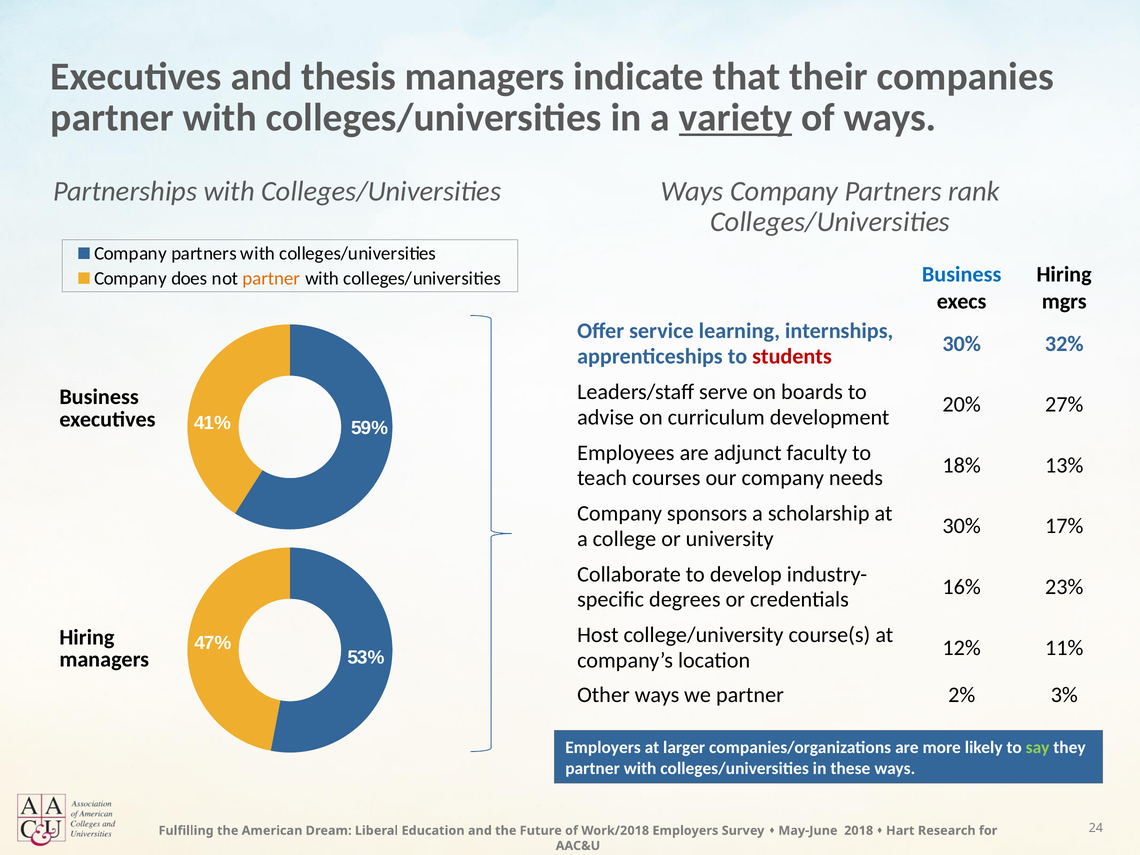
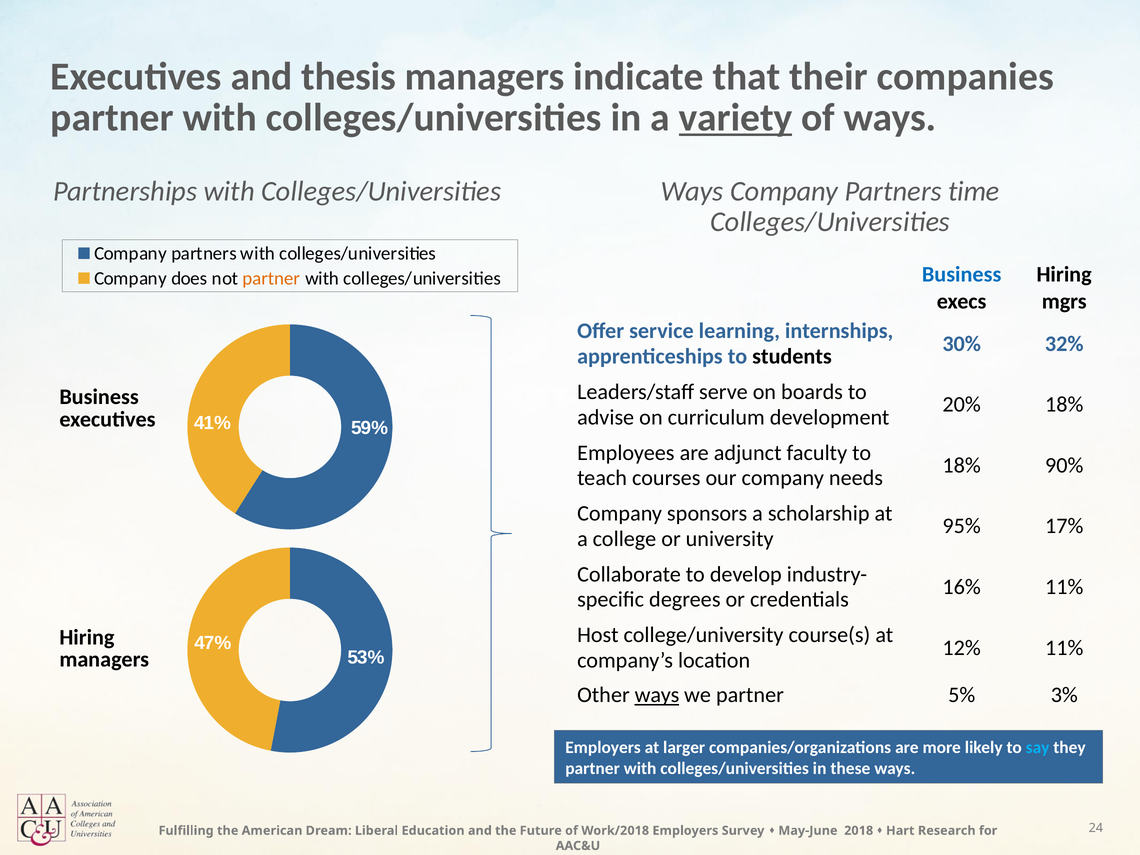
rank: rank -> time
students colour: red -> black
20% 27%: 27% -> 18%
13%: 13% -> 90%
30% at (962, 526): 30% -> 95%
16% 23%: 23% -> 11%
ways at (657, 695) underline: none -> present
2%: 2% -> 5%
say colour: light green -> light blue
